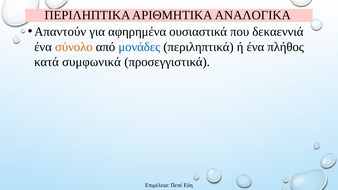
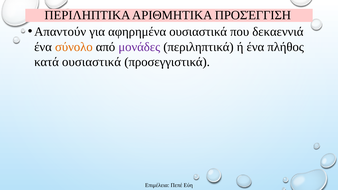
ΑΝΑΛΟΓΙΚΑ: ΑΝΑΛΟΓΙΚΑ -> ΠΡΟΣΈΓΓΙΣΗ
μονάδες colour: blue -> purple
κατά συμφωνικά: συμφωνικά -> ουσιαστικά
